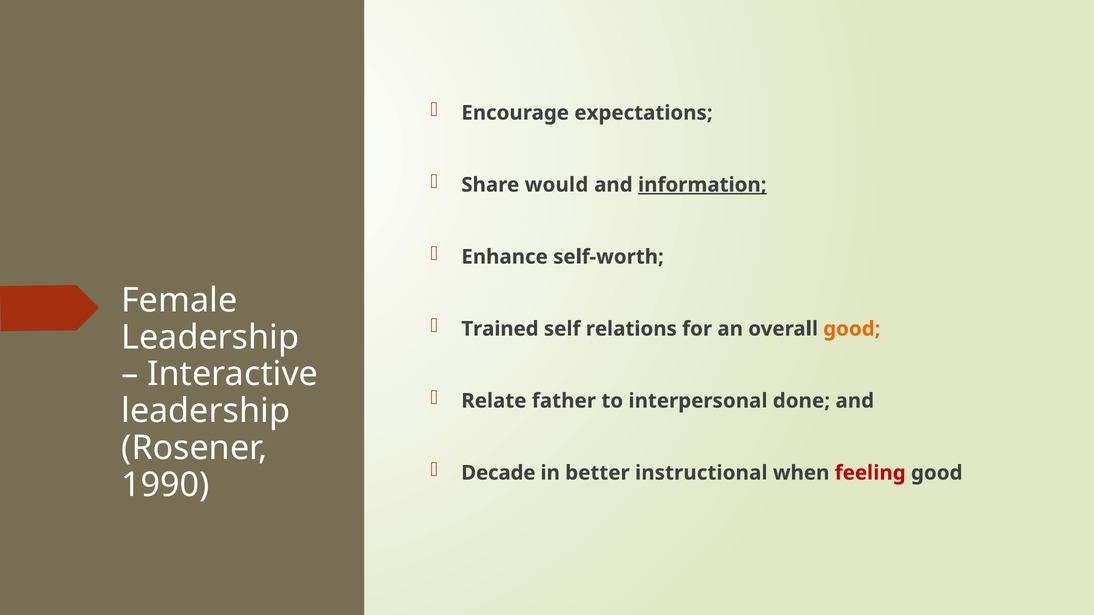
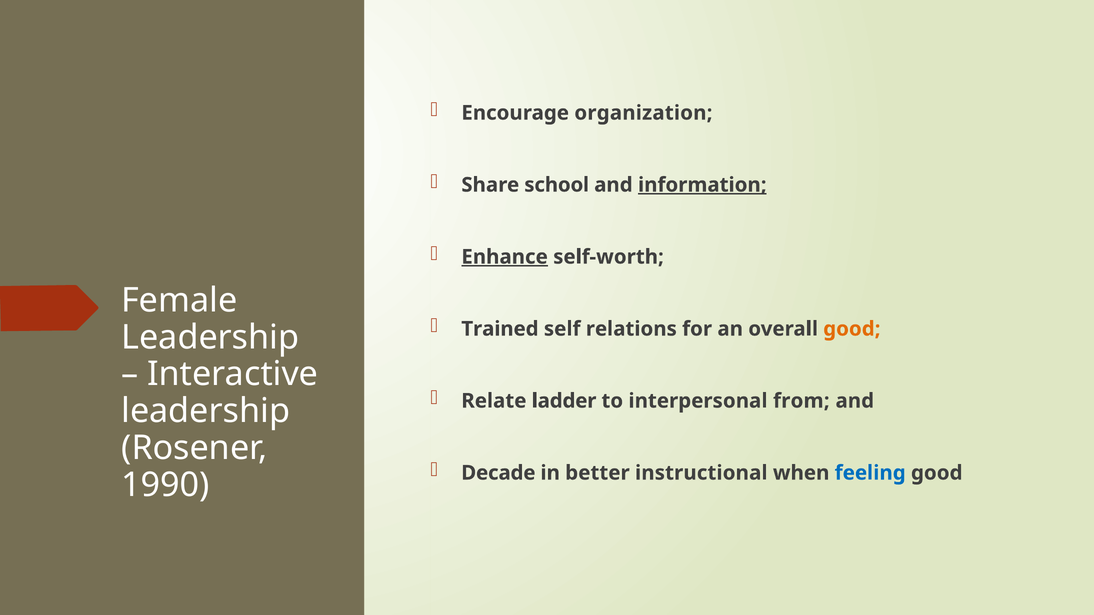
expectations: expectations -> organization
would: would -> school
Enhance underline: none -> present
father: father -> ladder
done: done -> from
feeling colour: red -> blue
